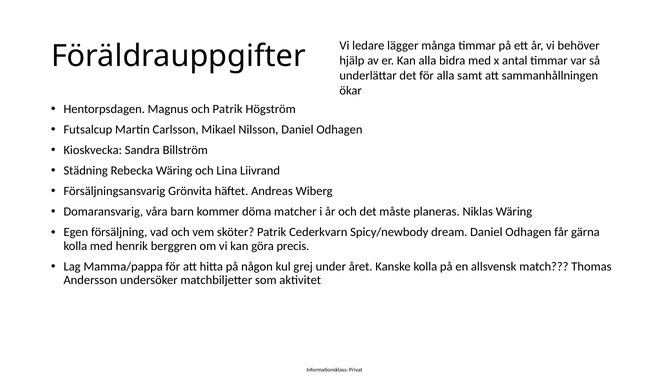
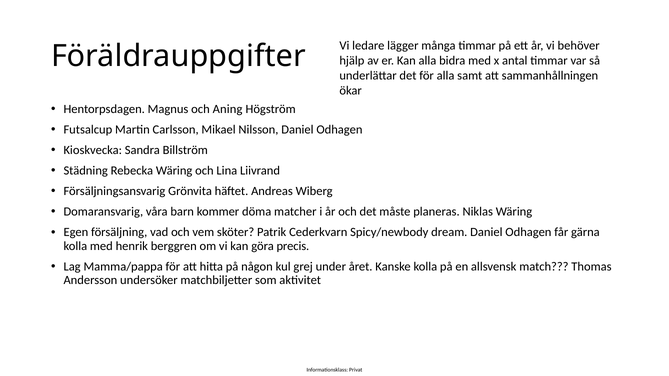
och Patrik: Patrik -> Aning
